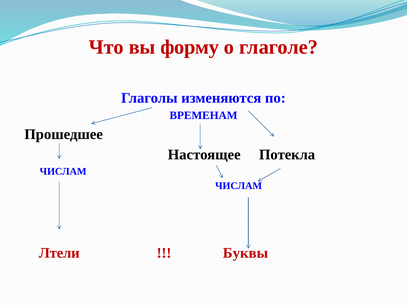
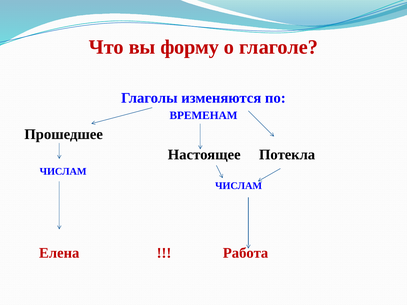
Лтели: Лтели -> Елена
Буквы: Буквы -> Работа
